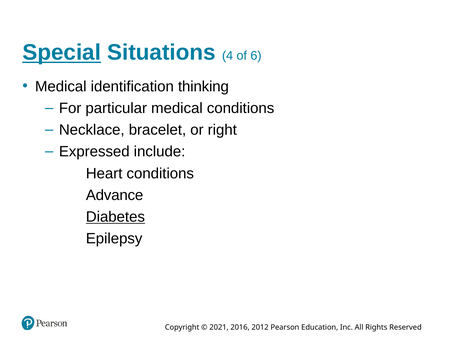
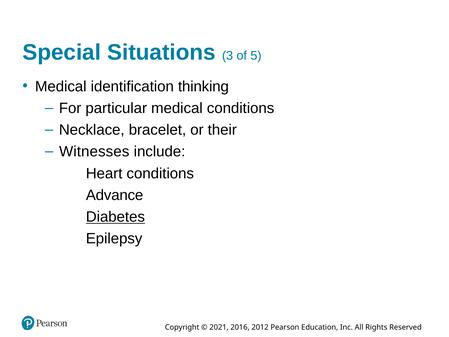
Special underline: present -> none
4: 4 -> 3
6: 6 -> 5
right: right -> their
Expressed: Expressed -> Witnesses
